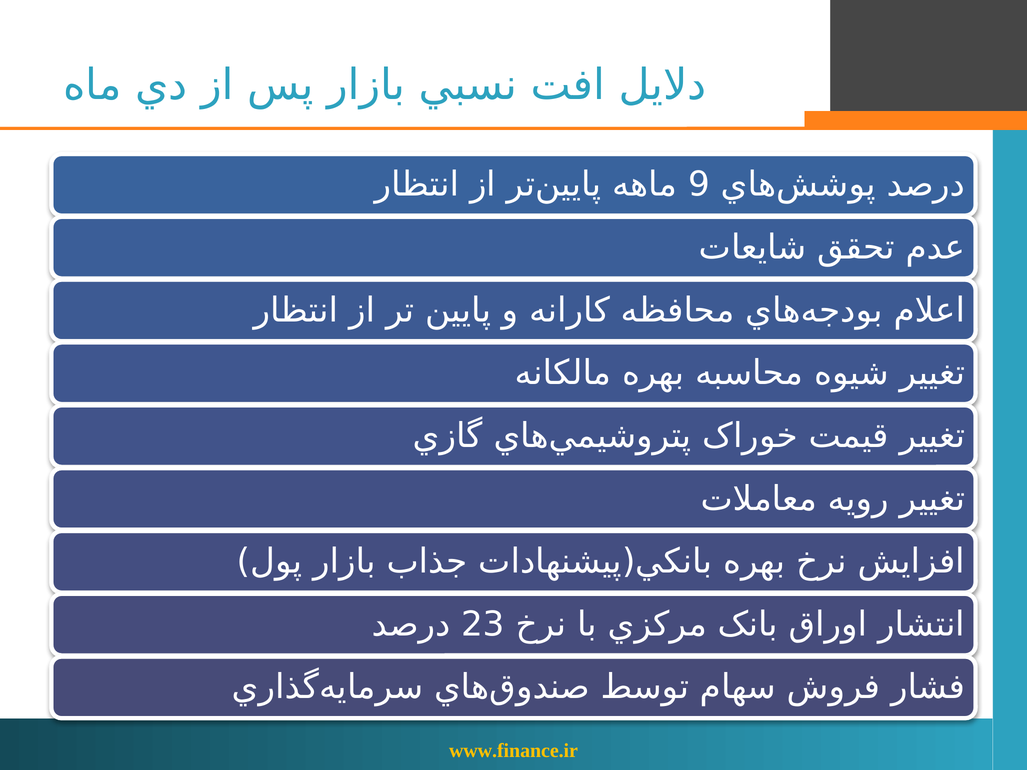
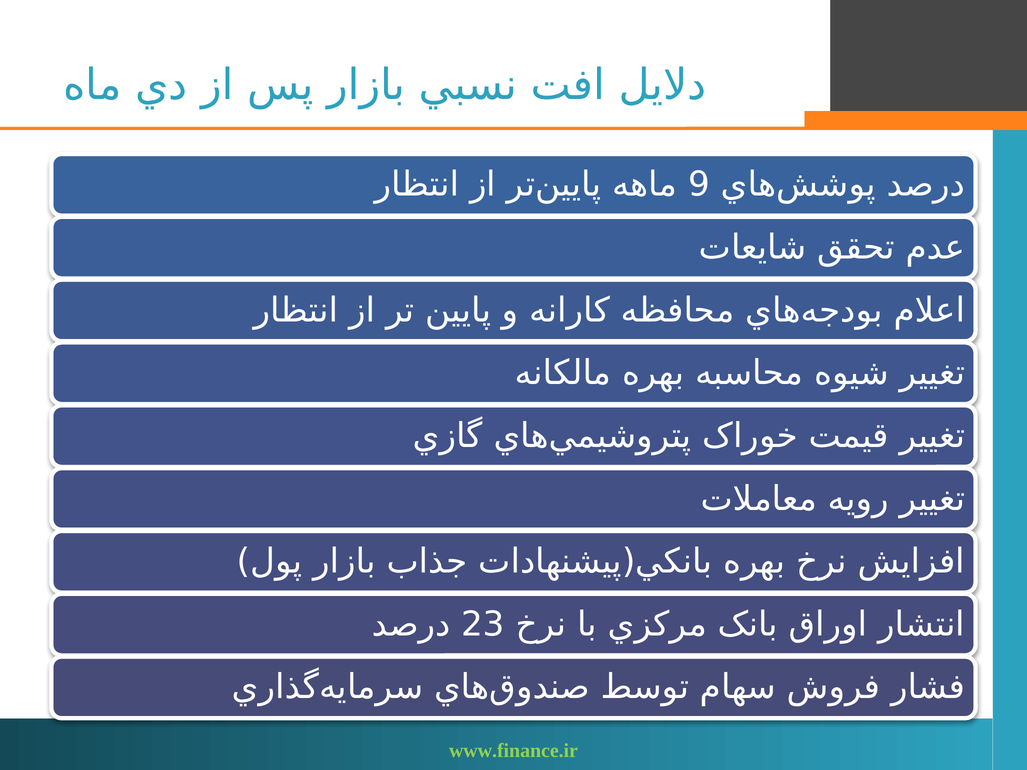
www.finance.ir colour: yellow -> light green
